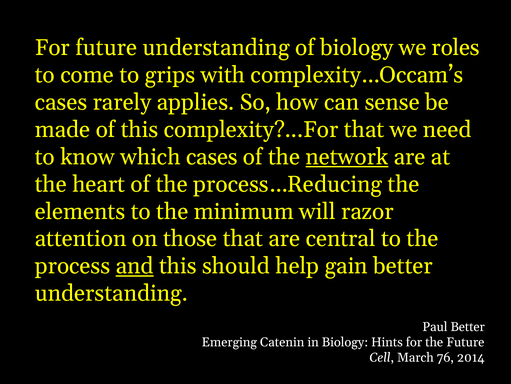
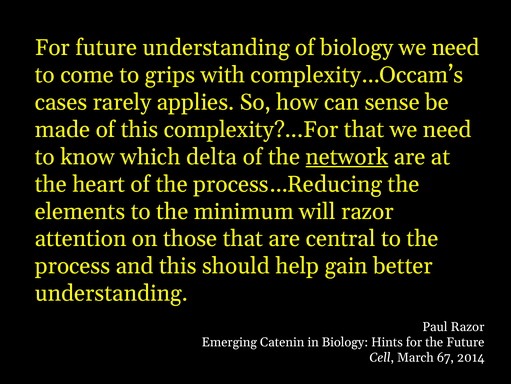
biology we roles: roles -> need
which cases: cases -> delta
and underline: present -> none
Paul Better: Better -> Razor
76: 76 -> 67
